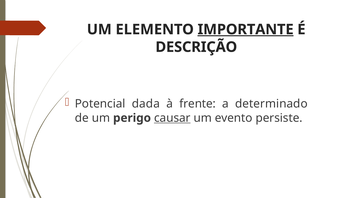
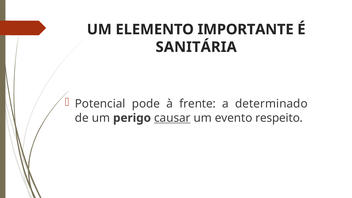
IMPORTANTE underline: present -> none
DESCRIÇÃO: DESCRIÇÃO -> SANITÁRIA
dada: dada -> pode
persiste: persiste -> respeito
